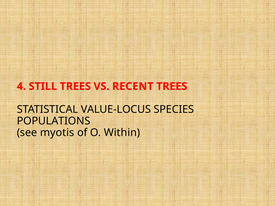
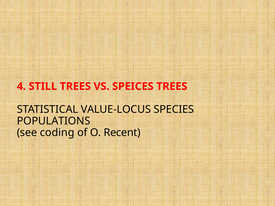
RECENT: RECENT -> SPEICES
myotis: myotis -> coding
Within: Within -> Recent
